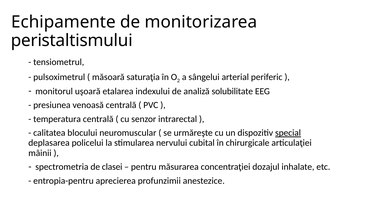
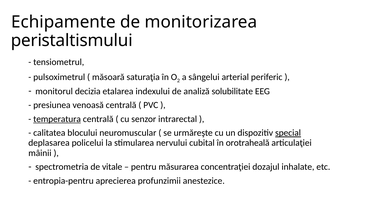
uşoară: uşoară -> decizia
temperatura underline: none -> present
chirurgicale: chirurgicale -> orotraheală
clasei: clasei -> vitale
